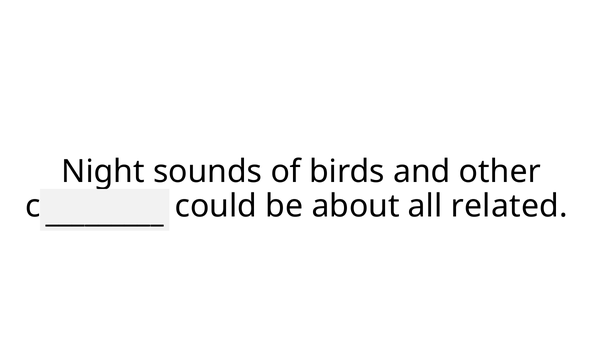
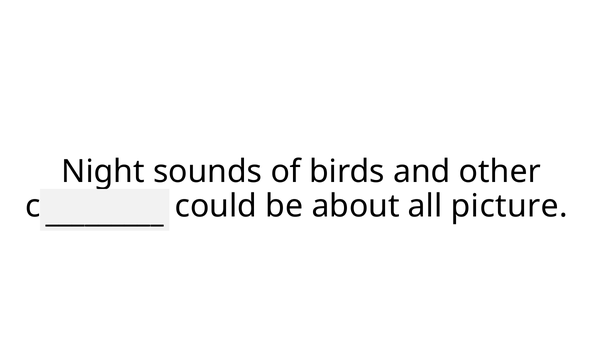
related: related -> picture
